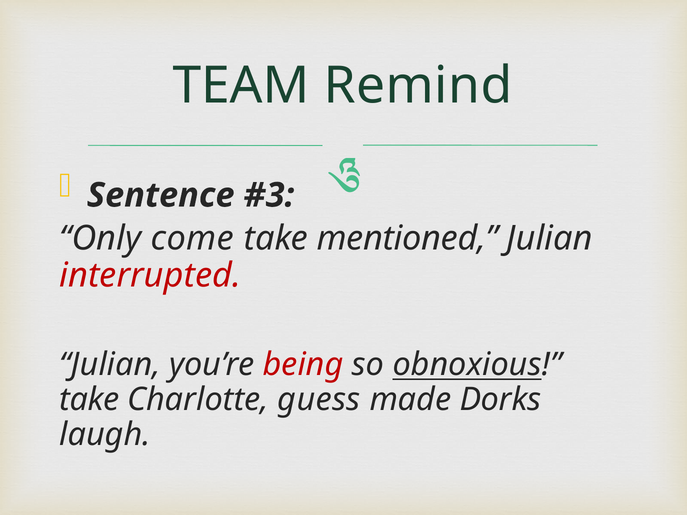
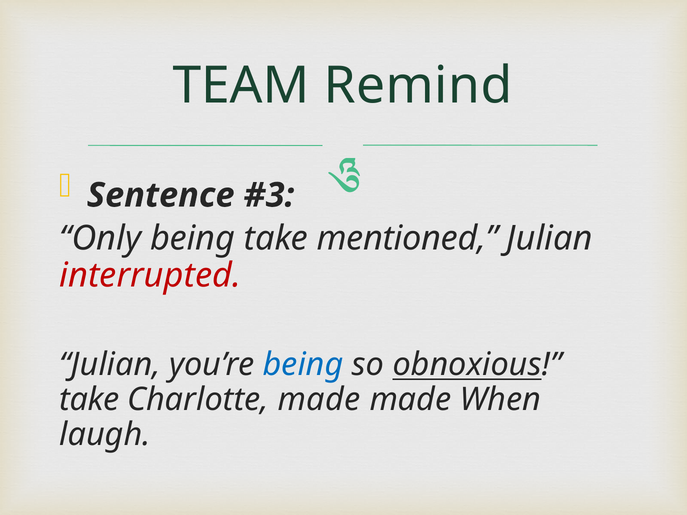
Only come: come -> being
being at (303, 365) colour: red -> blue
Charlotte guess: guess -> made
Dorks: Dorks -> When
